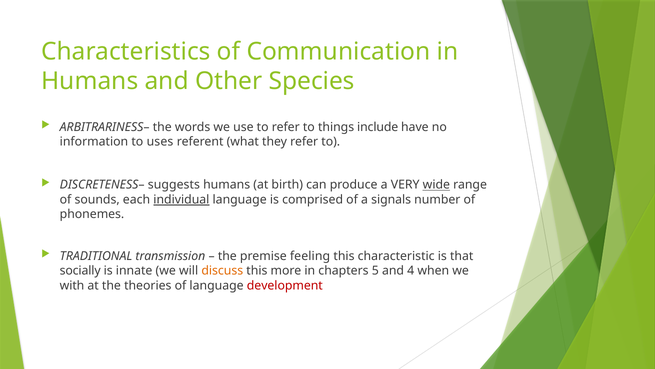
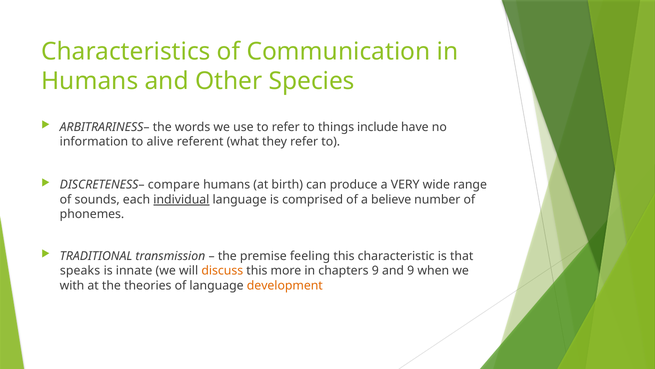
uses: uses -> alive
suggests: suggests -> compare
wide underline: present -> none
signals: signals -> believe
socially: socially -> speaks
chapters 5: 5 -> 9
and 4: 4 -> 9
development colour: red -> orange
